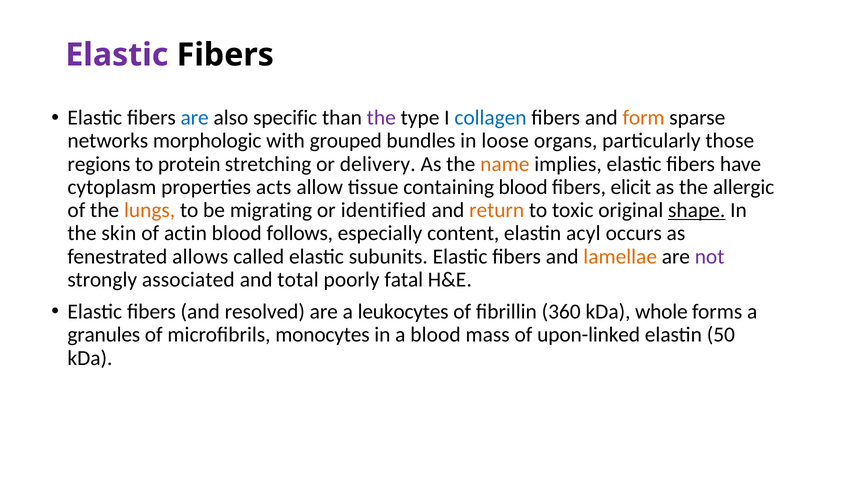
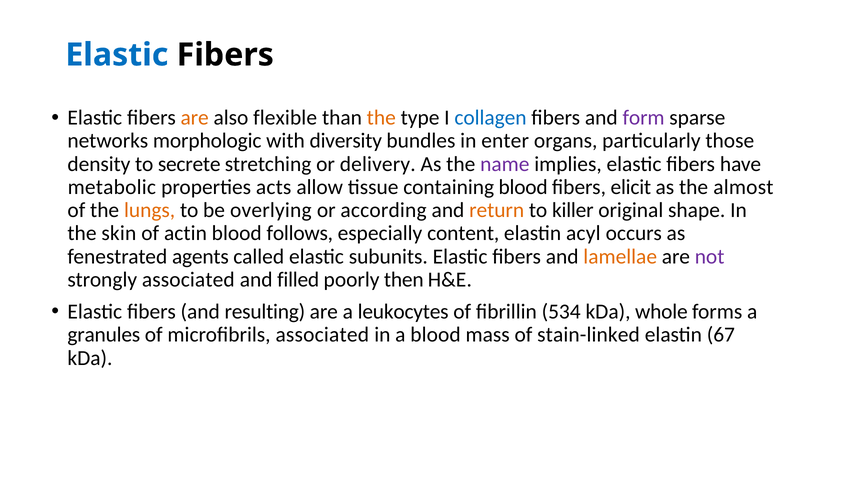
Elastic at (117, 55) colour: purple -> blue
are at (195, 118) colour: blue -> orange
specific: specific -> flexible
the at (381, 118) colour: purple -> orange
form colour: orange -> purple
grouped: grouped -> diversity
loose: loose -> enter
regions: regions -> density
protein: protein -> secrete
name colour: orange -> purple
cytoplasm: cytoplasm -> metabolic
allergic: allergic -> almost
migrating: migrating -> overlying
identified: identified -> according
toxic: toxic -> killer
shape underline: present -> none
allows: allows -> agents
total: total -> filled
fatal: fatal -> then
resolved: resolved -> resulting
360: 360 -> 534
microfibrils monocytes: monocytes -> associated
upon-linked: upon-linked -> stain-linked
50: 50 -> 67
